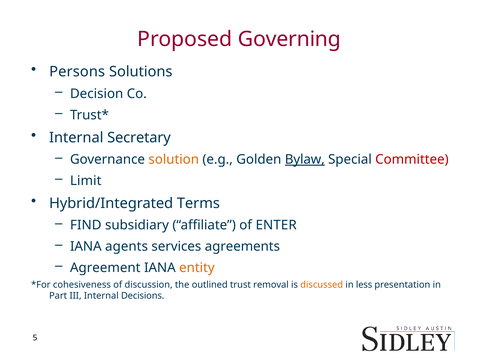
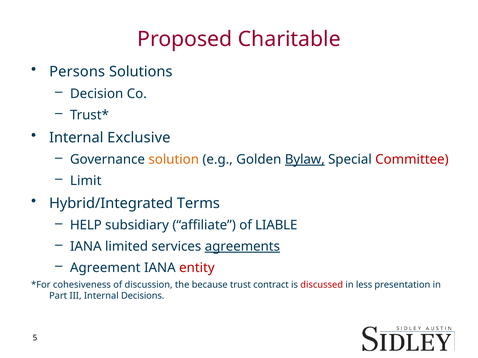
Governing: Governing -> Charitable
Secretary: Secretary -> Exclusive
FIND: FIND -> HELP
ENTER: ENTER -> LIABLE
agents: agents -> limited
agreements underline: none -> present
entity colour: orange -> red
outlined: outlined -> because
removal: removal -> contract
discussed colour: orange -> red
